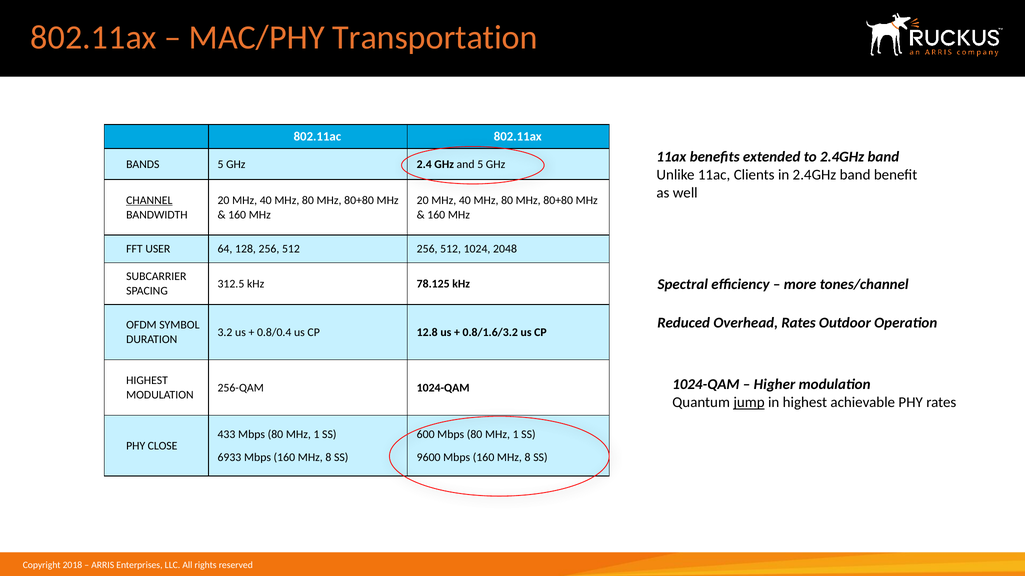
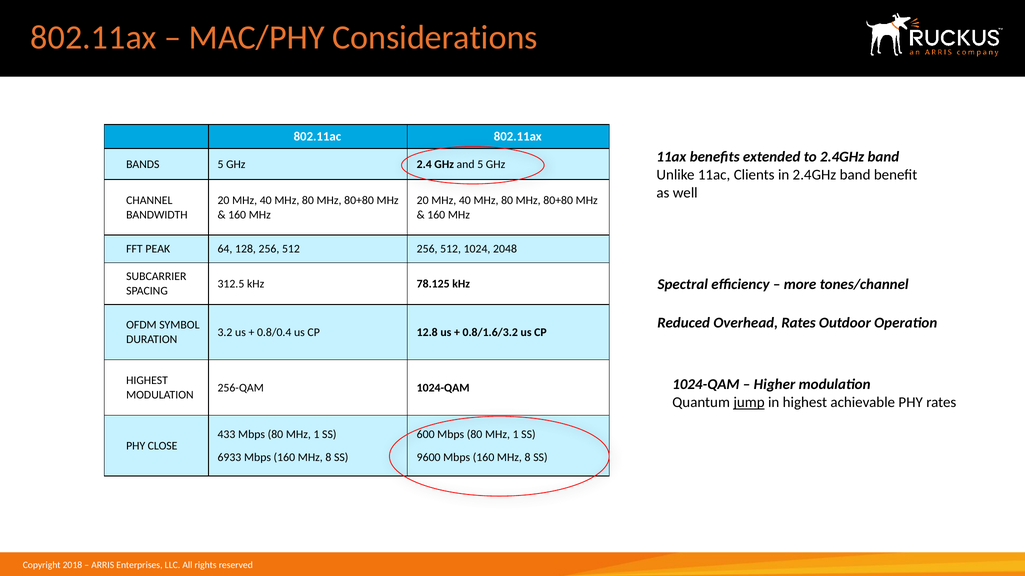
Transportation: Transportation -> Considerations
CHANNEL underline: present -> none
USER: USER -> PEAK
